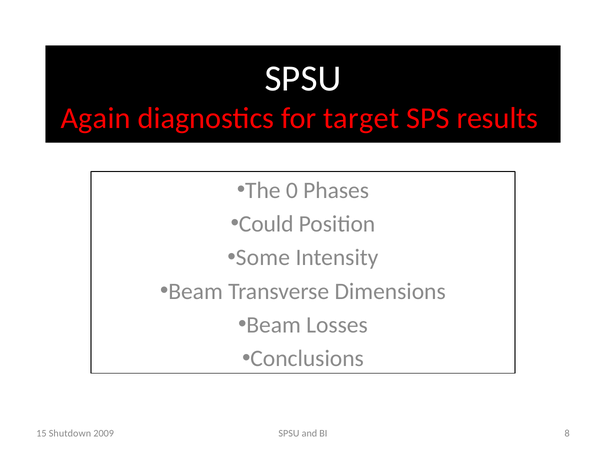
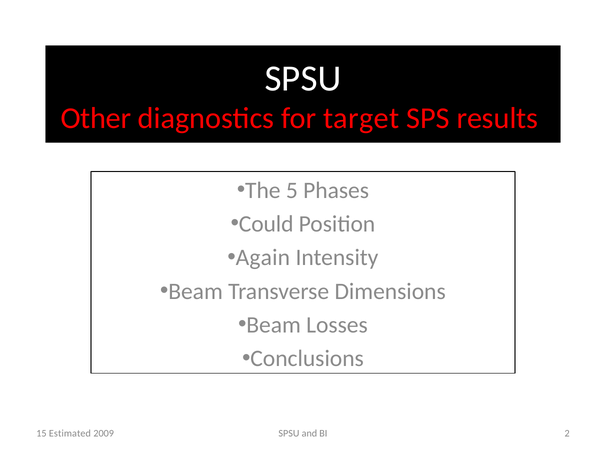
Again: Again -> Other
0: 0 -> 5
Some: Some -> Again
8: 8 -> 2
Shutdown: Shutdown -> Estimated
